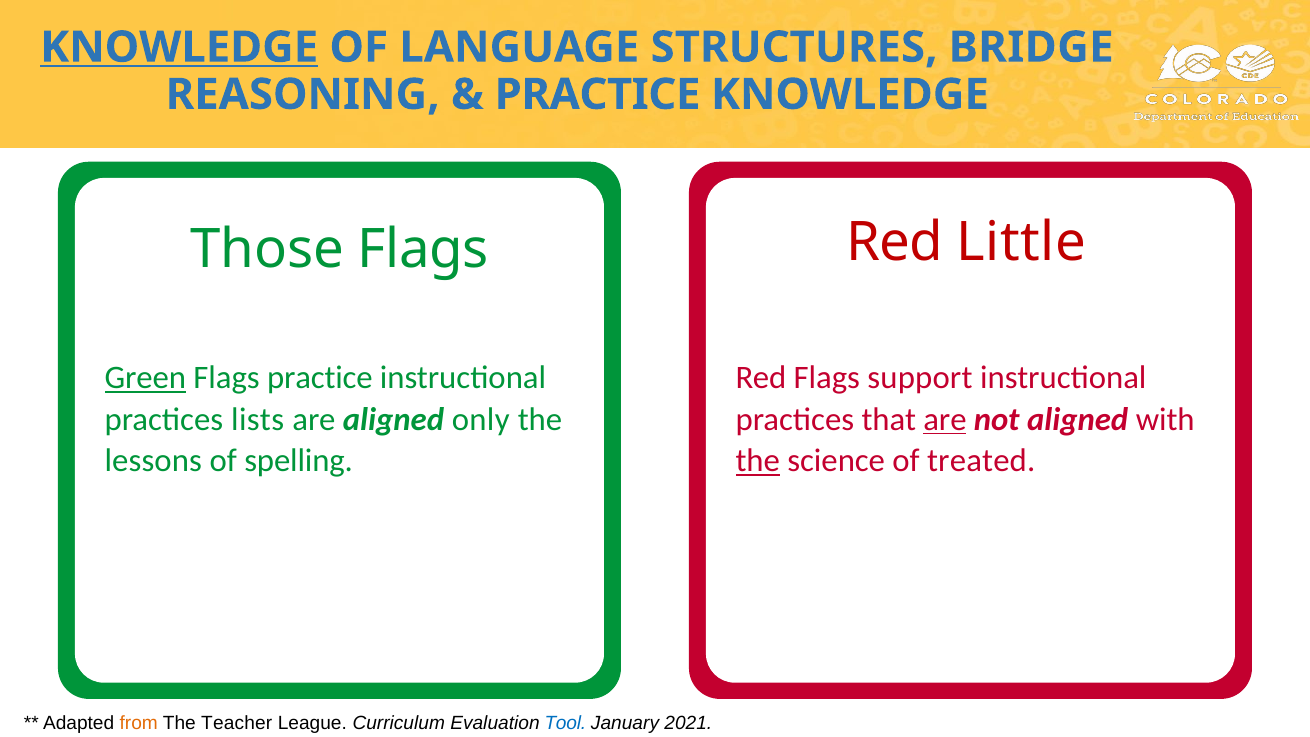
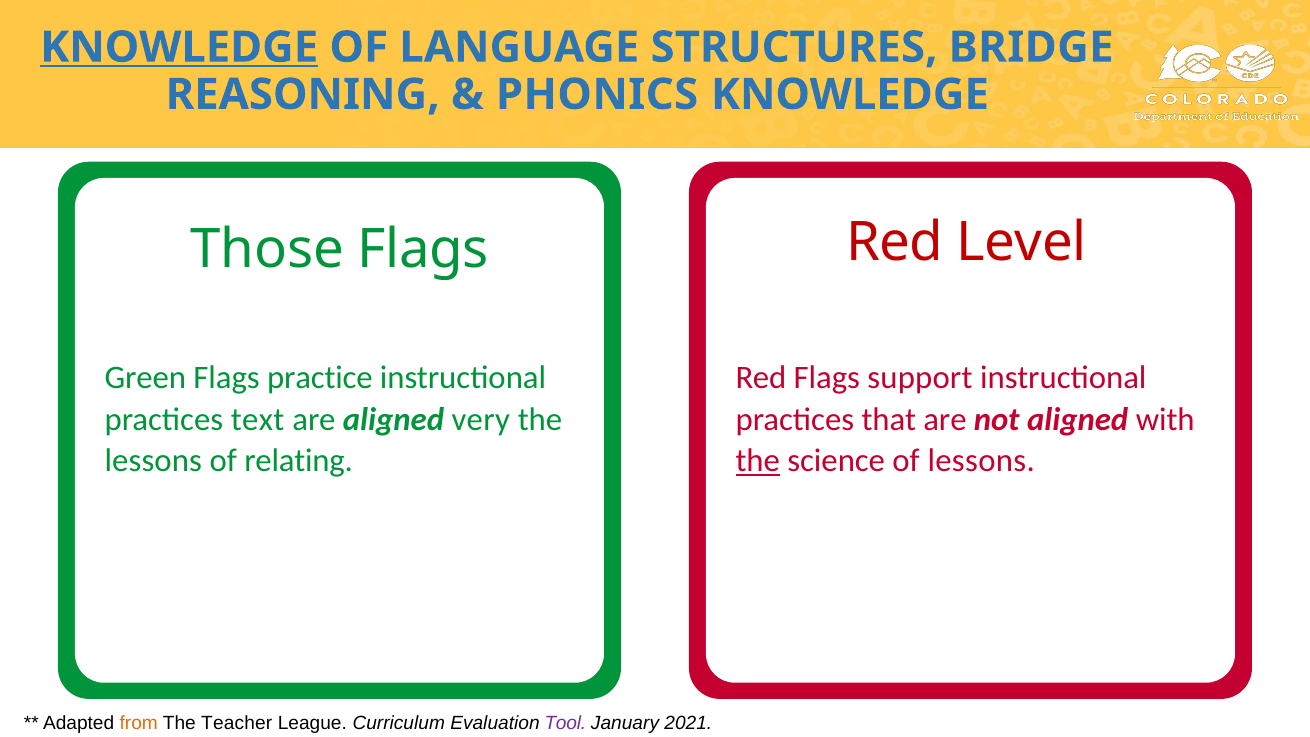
PRACTICE at (598, 95): PRACTICE -> PHONICS
Little: Little -> Level
Green underline: present -> none
lists: lists -> text
only: only -> very
are at (945, 419) underline: present -> none
spelling: spelling -> relating
of treated: treated -> lessons
Tool colour: blue -> purple
